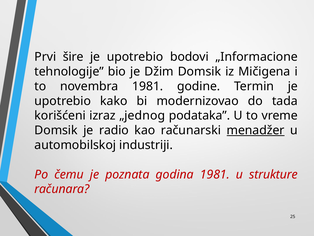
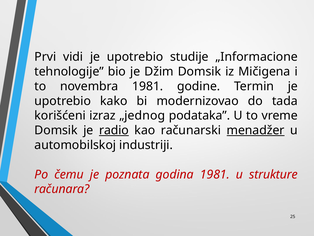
šire: šire -> vidi
bodovi: bodovi -> studije
radio underline: none -> present
